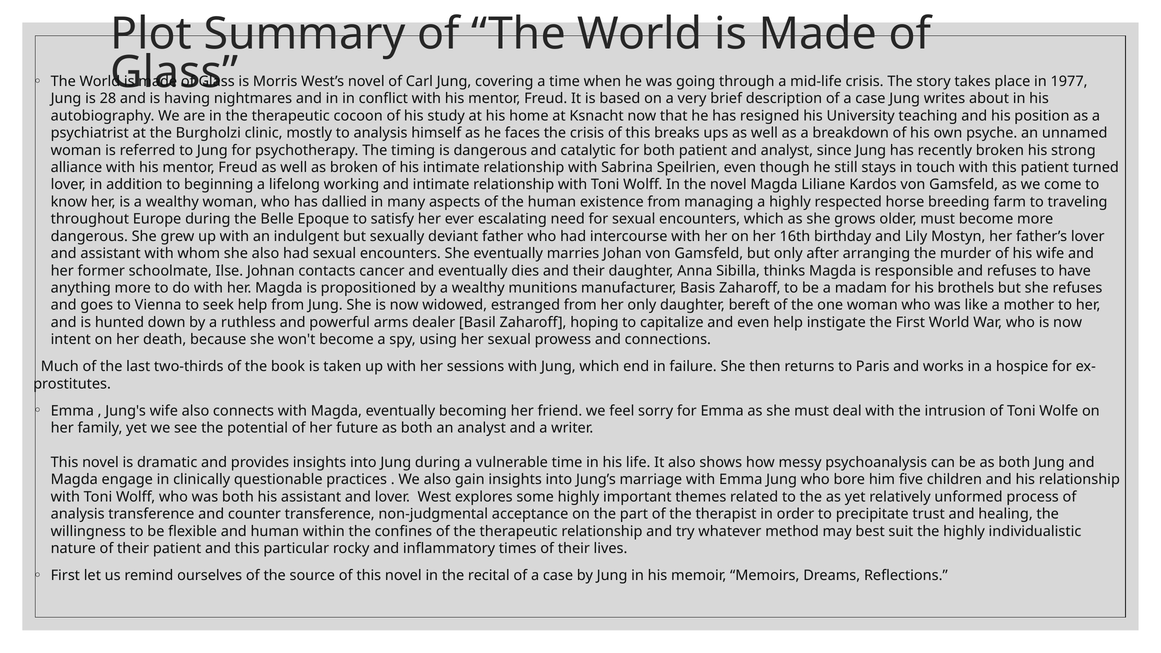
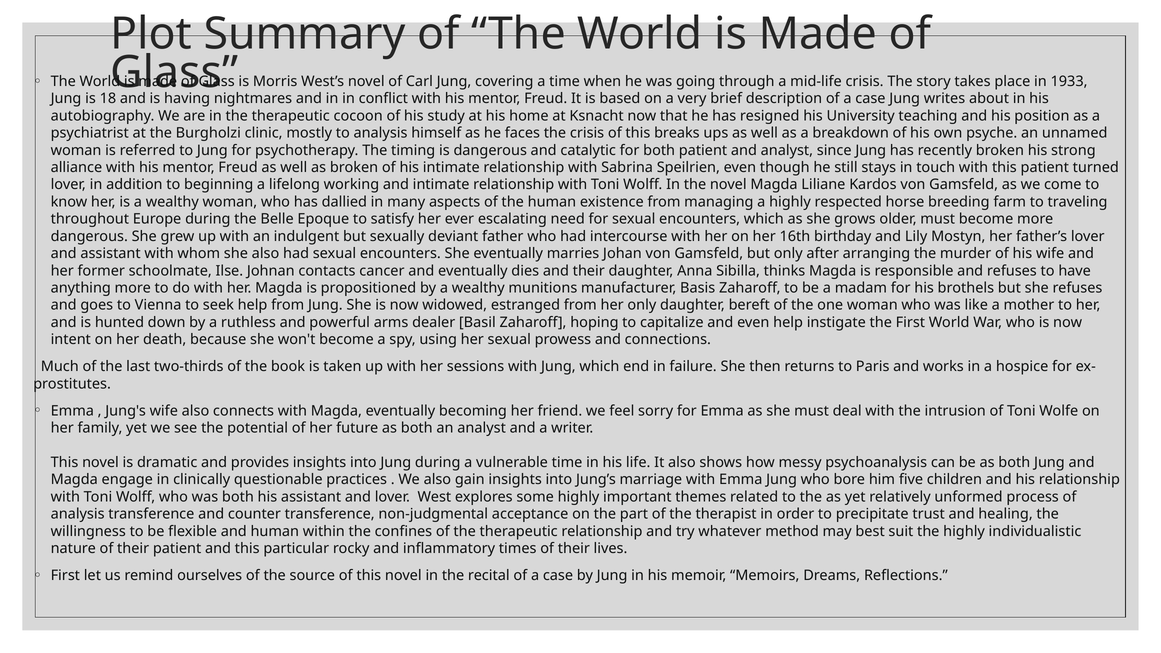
1977: 1977 -> 1933
28: 28 -> 18
